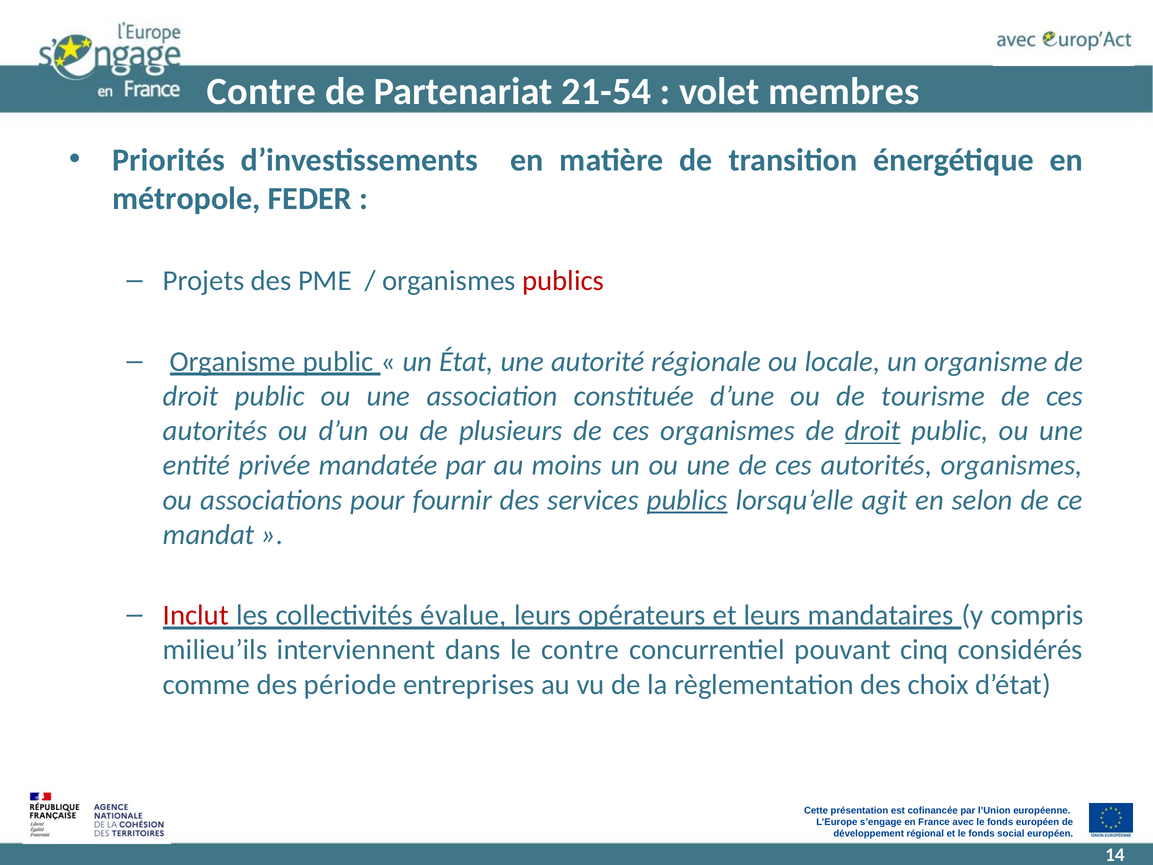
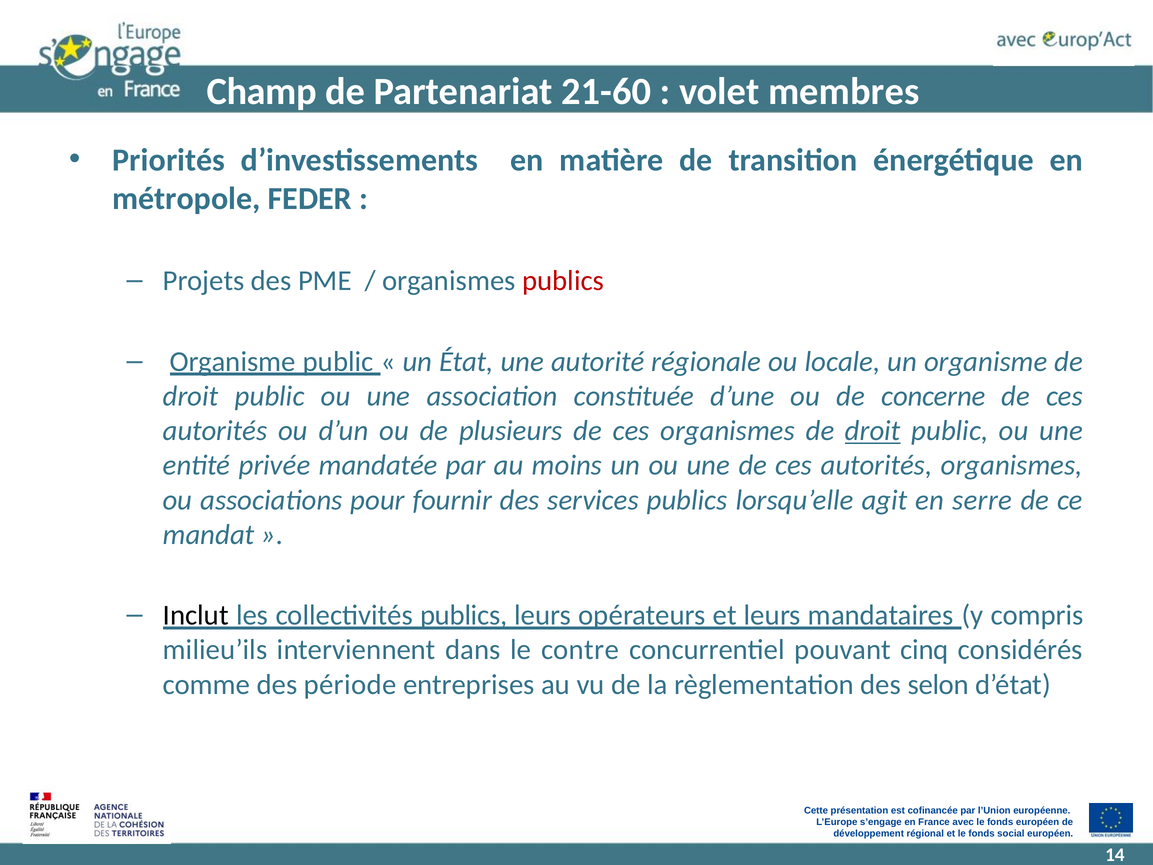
Contre at (261, 91): Contre -> Champ
21-54: 21-54 -> 21-60
tourisme: tourisme -> concerne
publics at (687, 500) underline: present -> none
selon: selon -> serre
Inclut colour: red -> black
collectivités évalue: évalue -> publics
choix: choix -> selon
